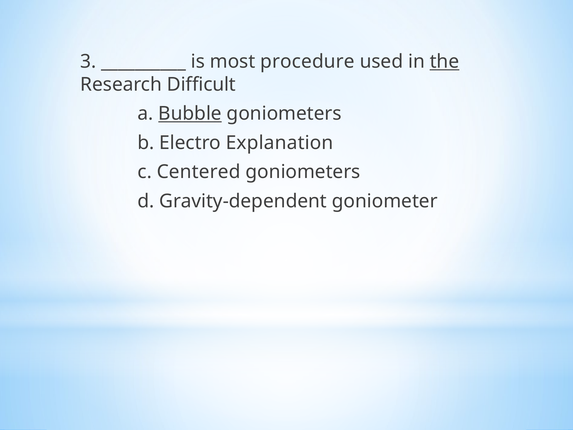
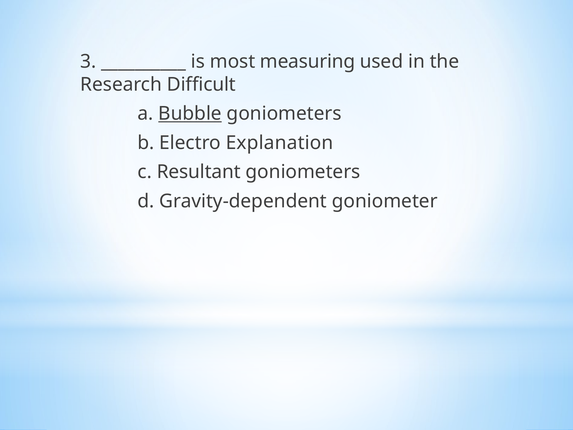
procedure: procedure -> measuring
the underline: present -> none
Centered: Centered -> Resultant
